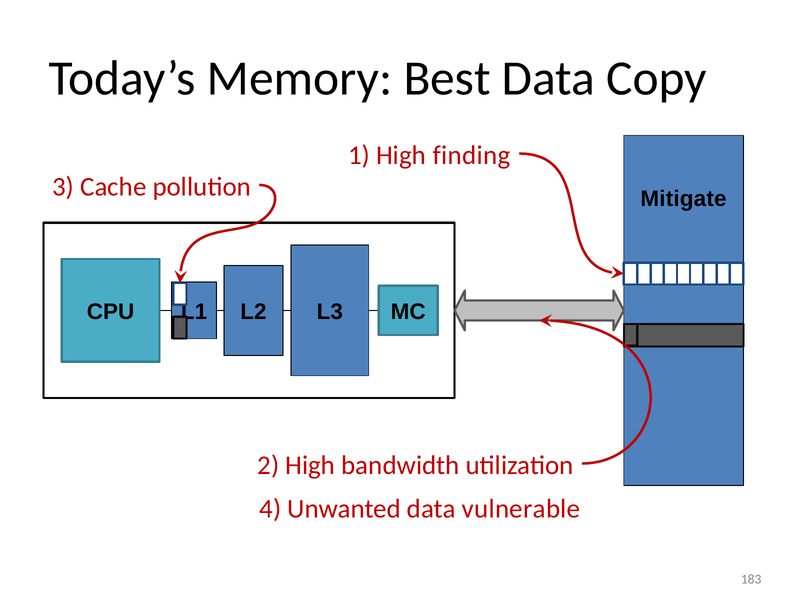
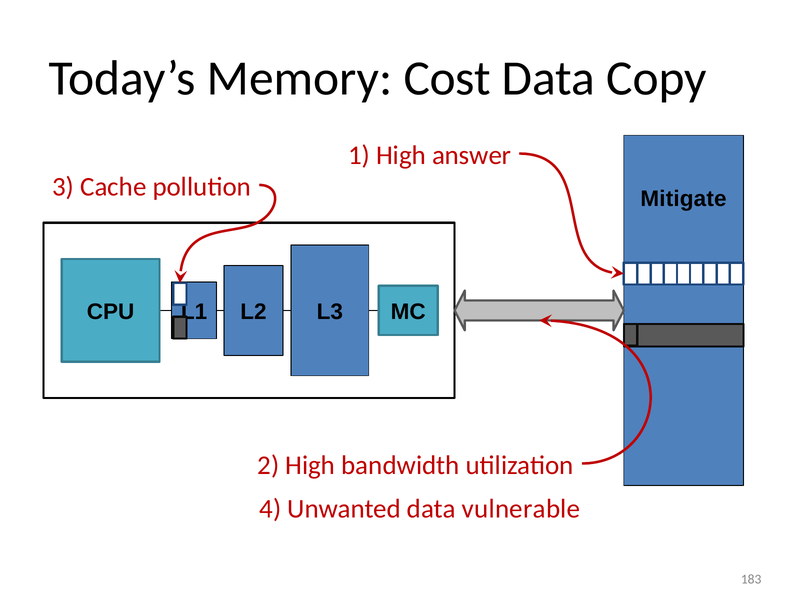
Best: Best -> Cost
finding: finding -> answer
